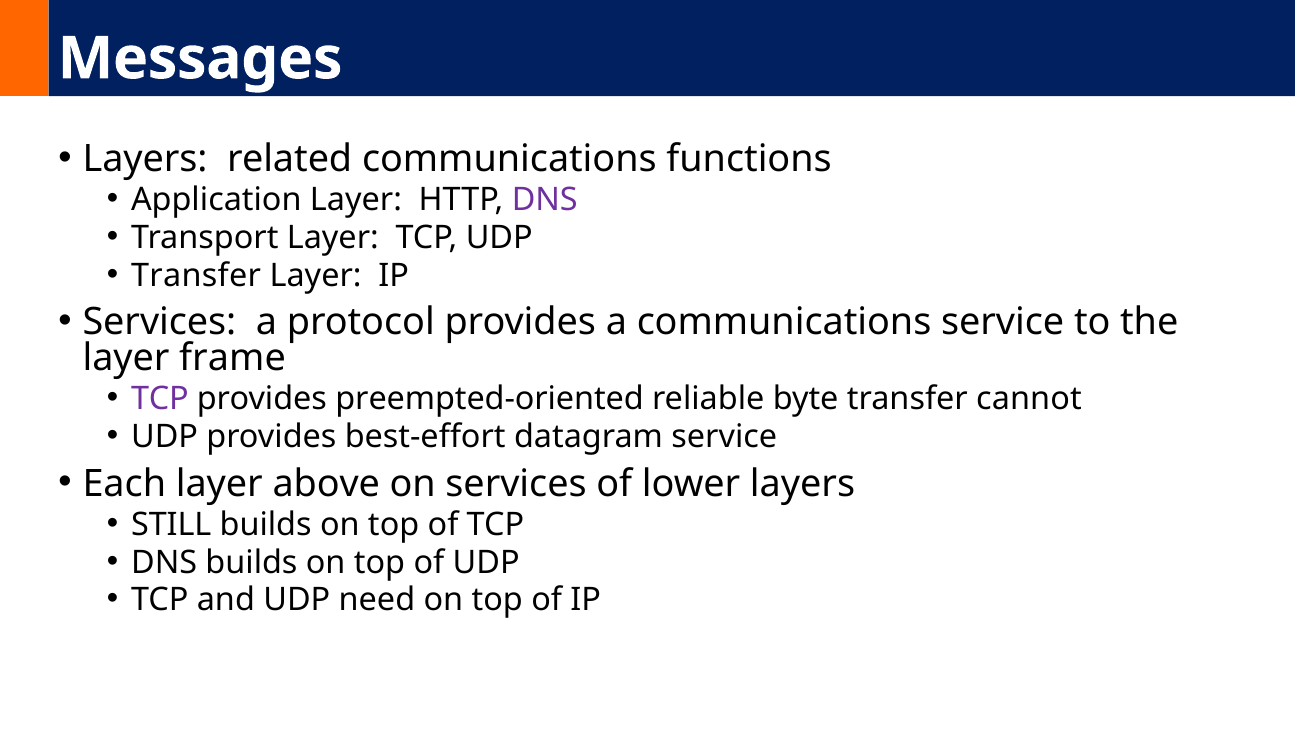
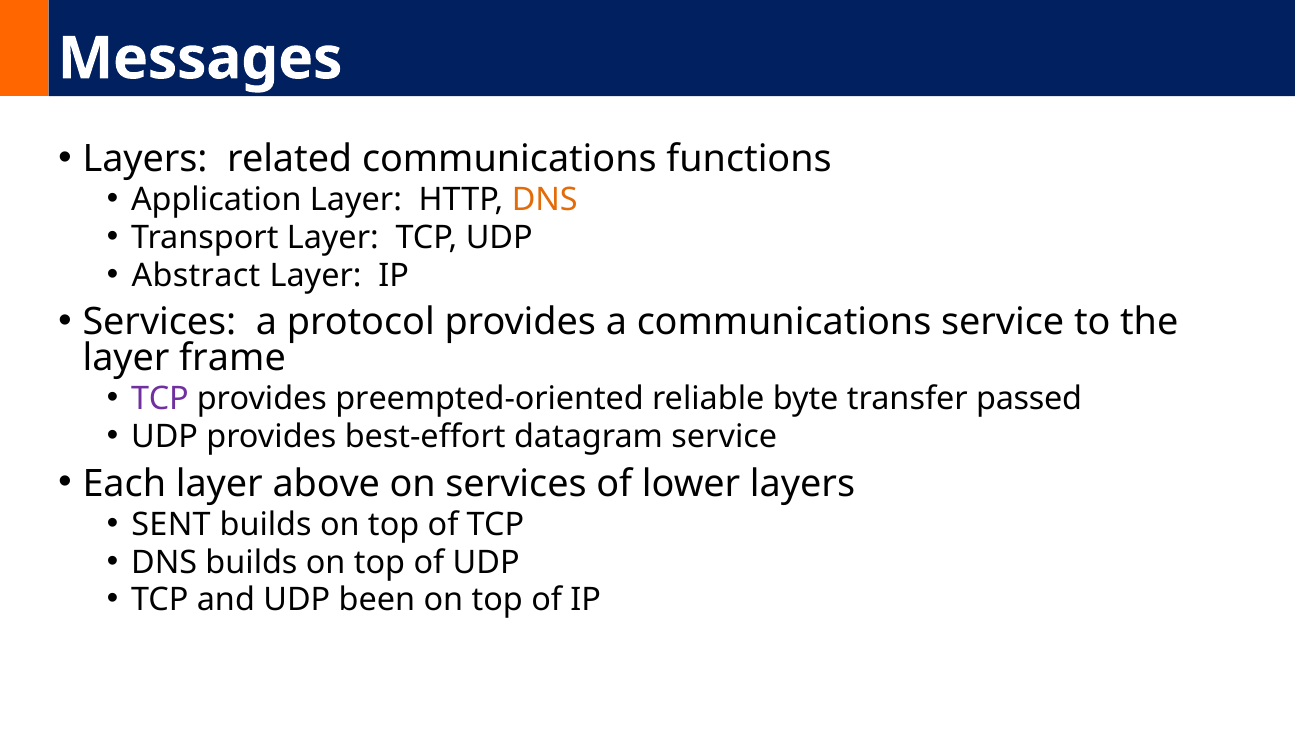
DNS at (545, 200) colour: purple -> orange
Transfer at (196, 275): Transfer -> Abstract
cannot: cannot -> passed
STILL: STILL -> SENT
need: need -> been
